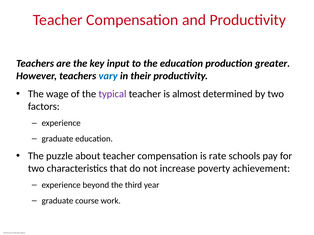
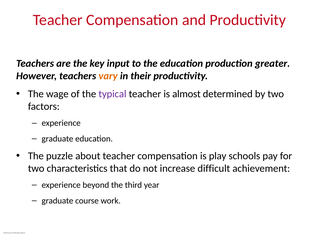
vary colour: blue -> orange
rate: rate -> play
poverty: poverty -> difficult
